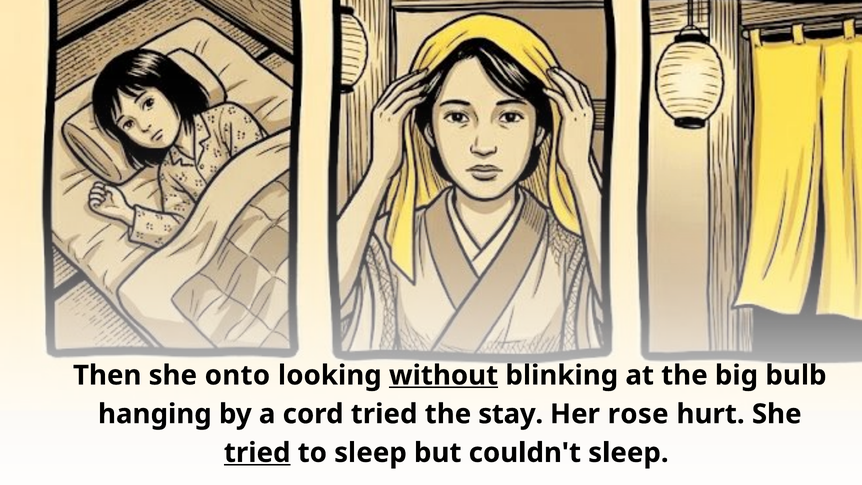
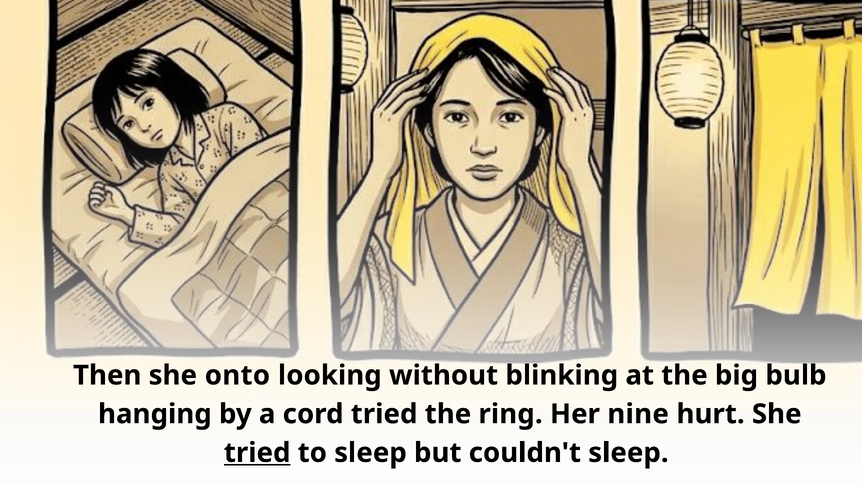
without underline: present -> none
stay: stay -> ring
rose: rose -> nine
